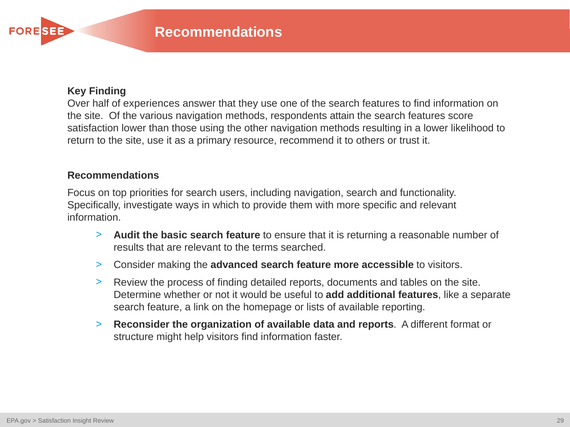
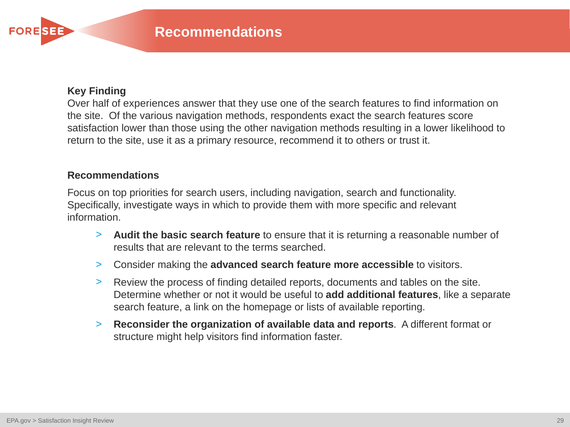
attain: attain -> exact
